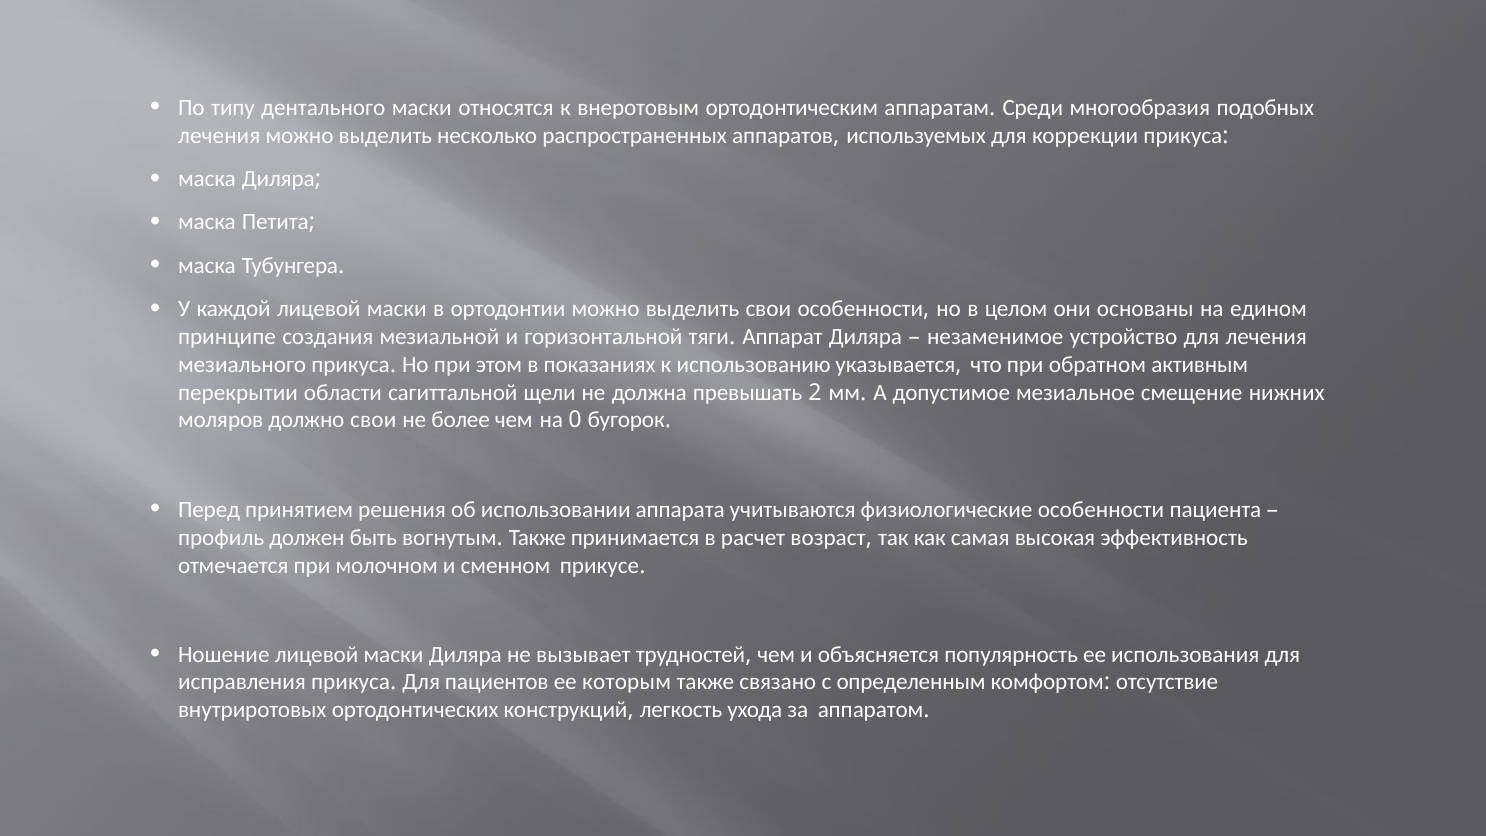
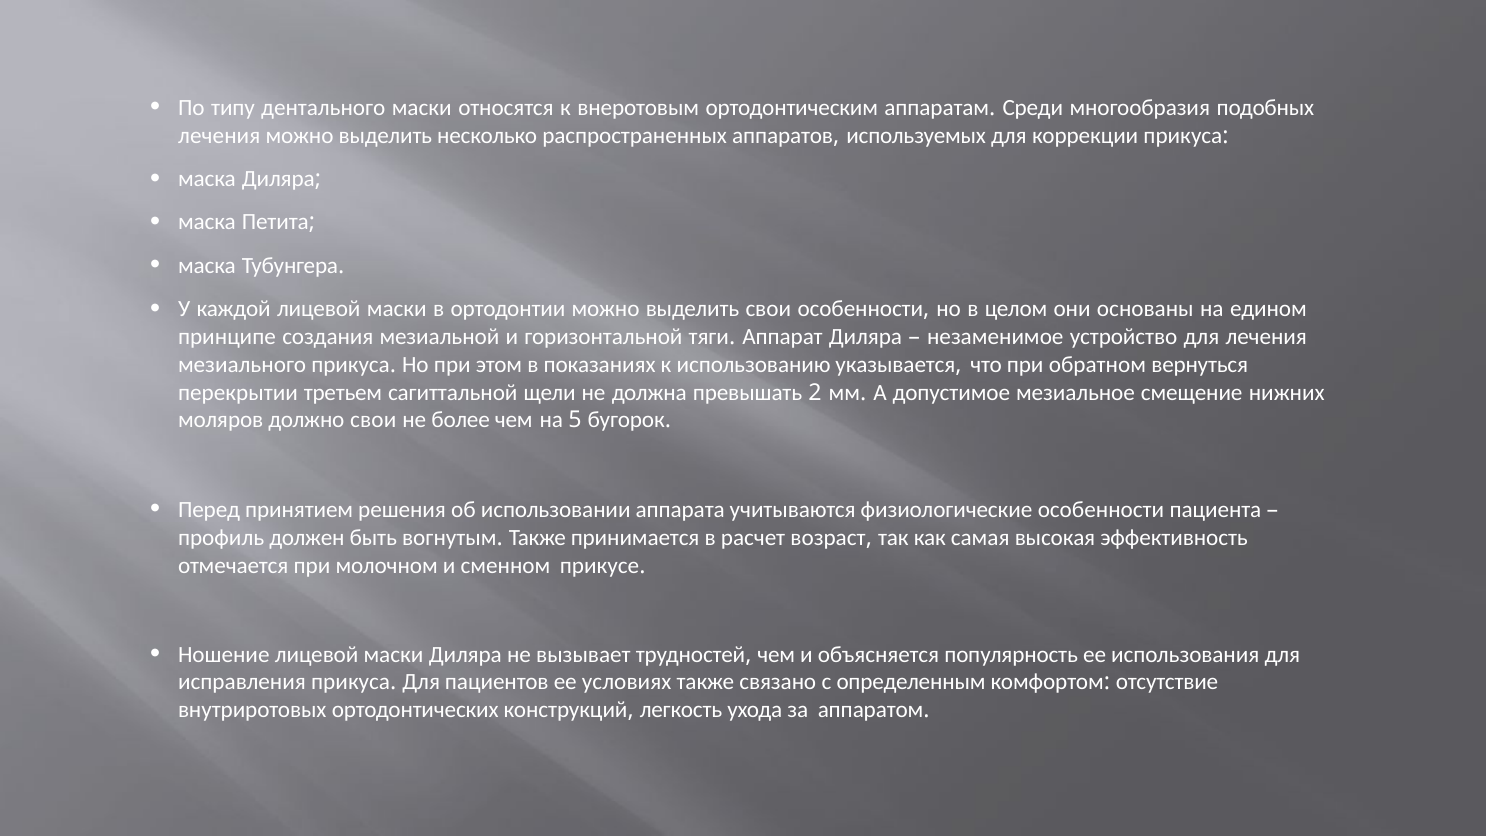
активным: активным -> вернуться
области: области -> третьем
0: 0 -> 5
которым: которым -> условиях
